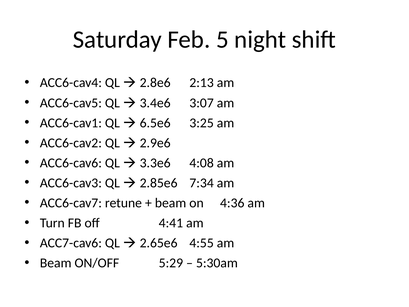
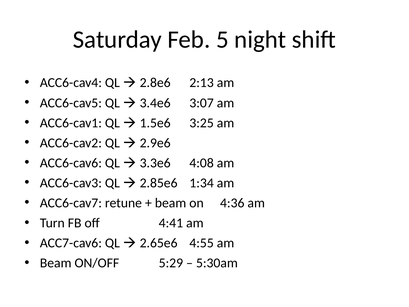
6.5e6: 6.5e6 -> 1.5e6
7:34: 7:34 -> 1:34
